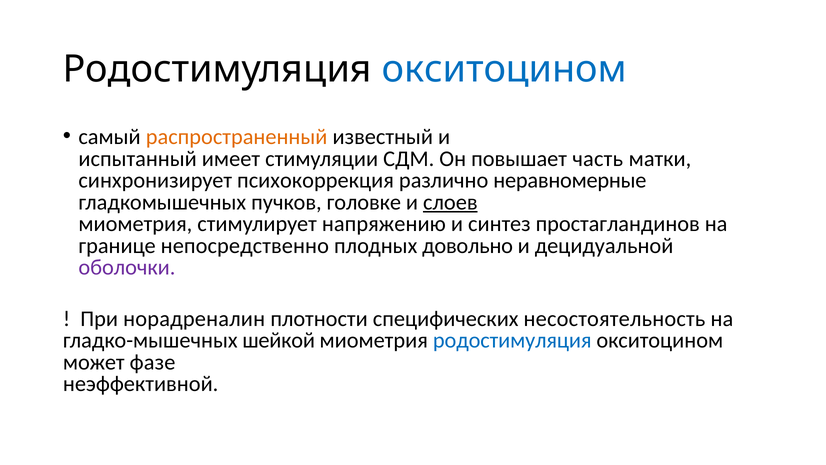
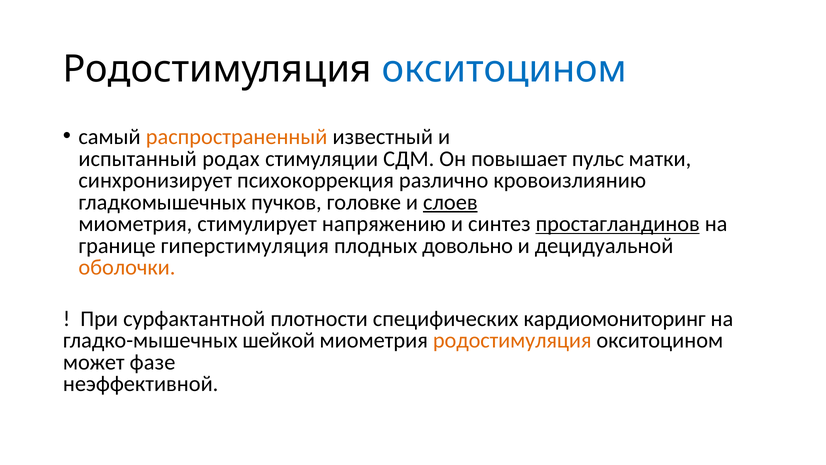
имеет: имеет -> родах
часть: часть -> пульс
неравномерные: неравномерные -> кровоизлиянию
простагландинов underline: none -> present
непосредственно: непосредственно -> гиперстимуляция
оболочки colour: purple -> orange
норадреналин: норадреналин -> сурфактантной
несостоятельность: несостоятельность -> кардиомониторинг
родостимуляция at (512, 340) colour: blue -> orange
